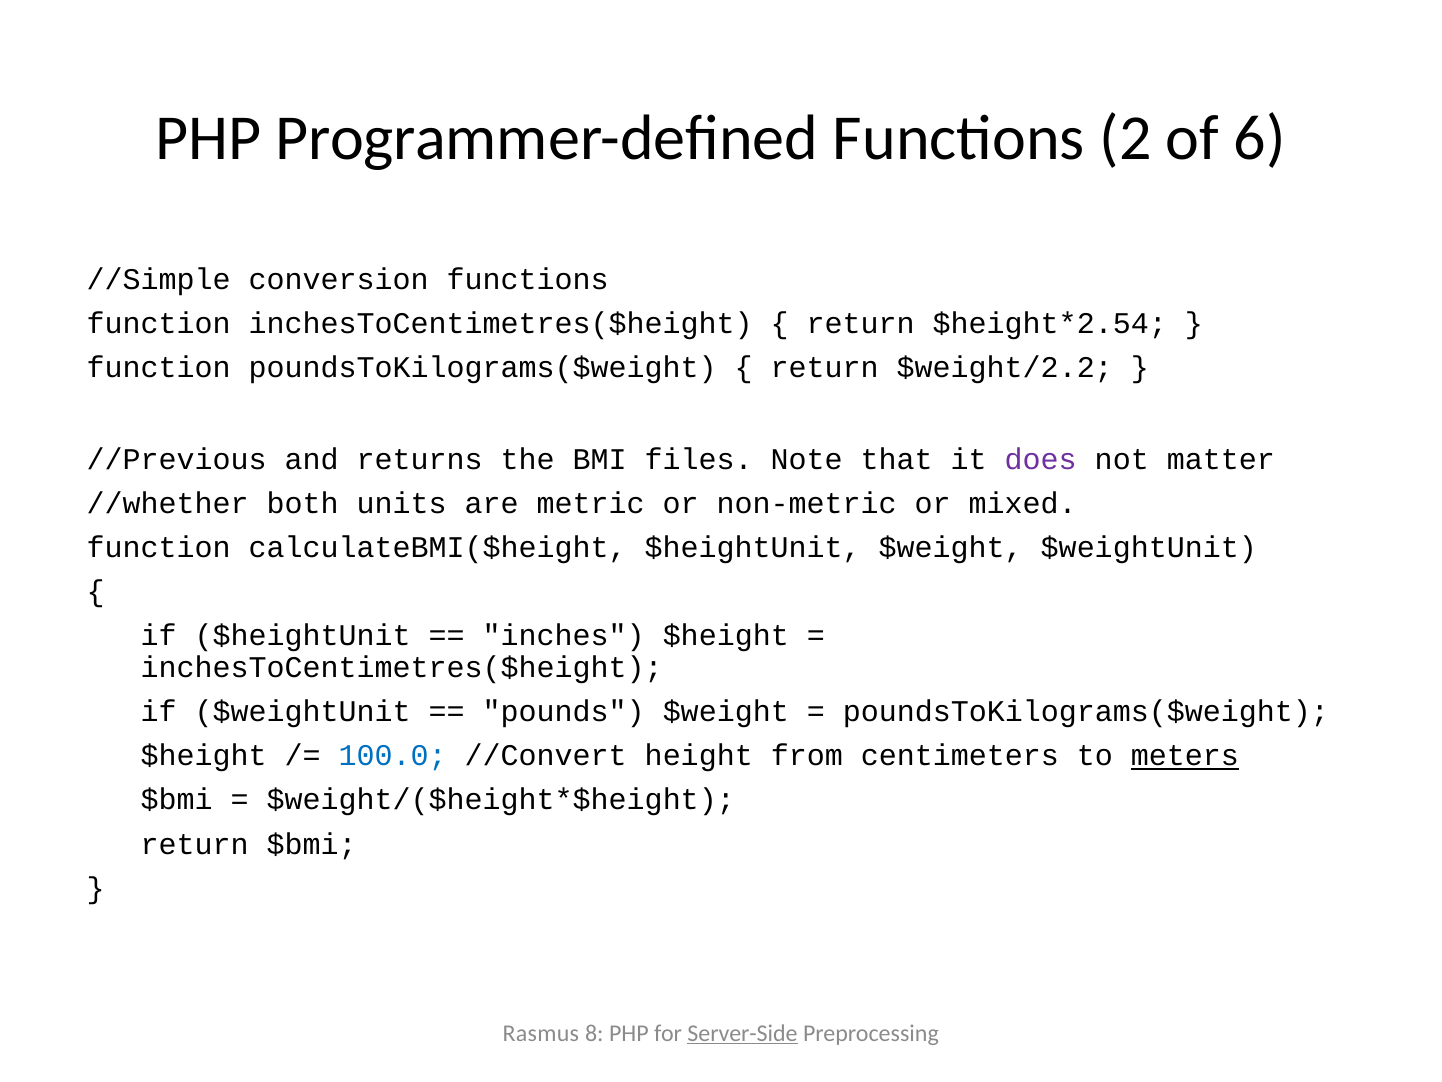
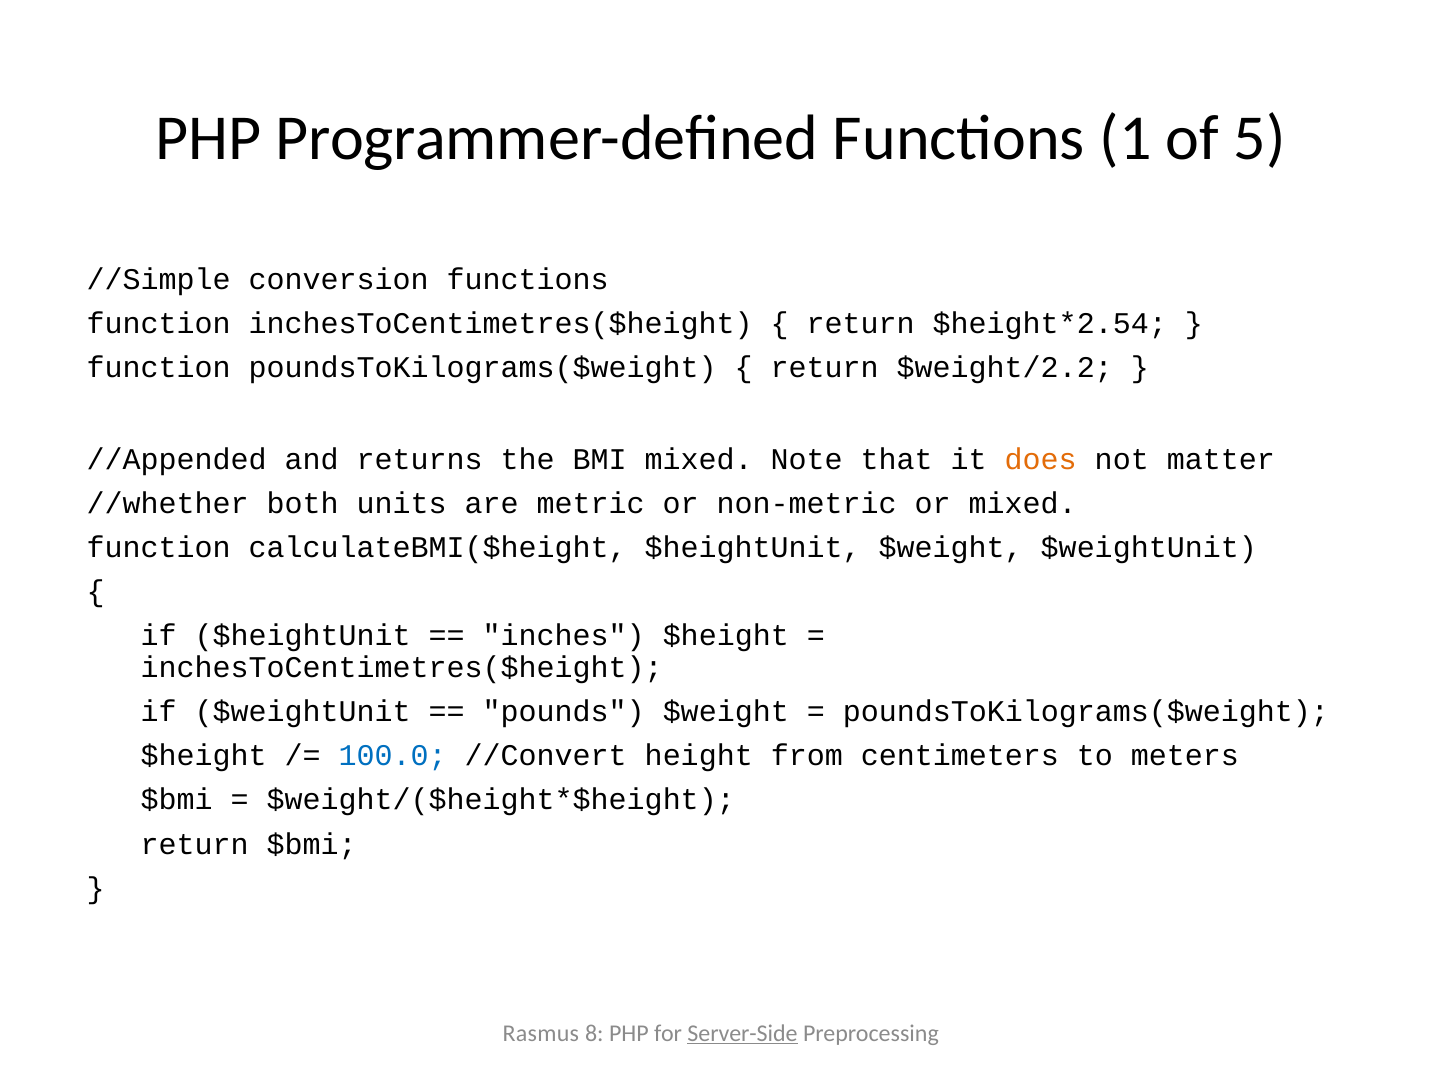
2: 2 -> 1
6: 6 -> 5
//Previous: //Previous -> //Appended
BMI files: files -> mixed
does colour: purple -> orange
meters underline: present -> none
